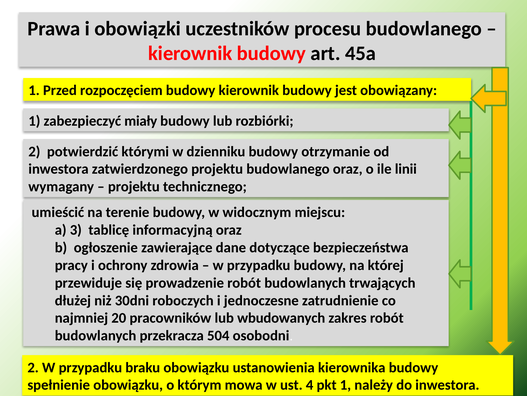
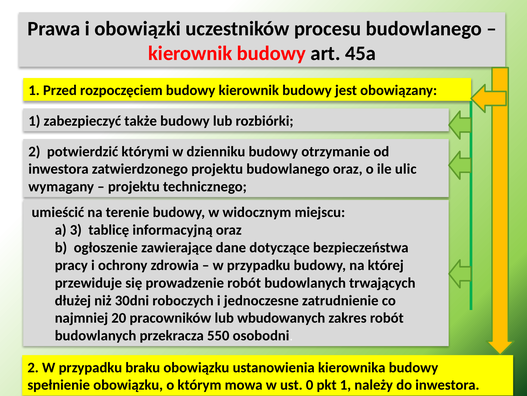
miały: miały -> także
linii: linii -> ulic
504: 504 -> 550
4: 4 -> 0
